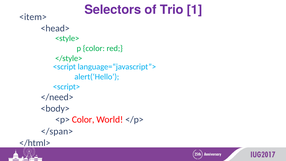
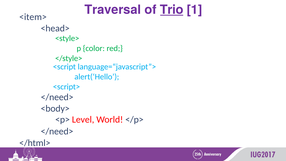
Selectors: Selectors -> Traversal
Trio underline: none -> present
<p> Color: Color -> Level
</span> at (57, 131): </span> -> </need>
